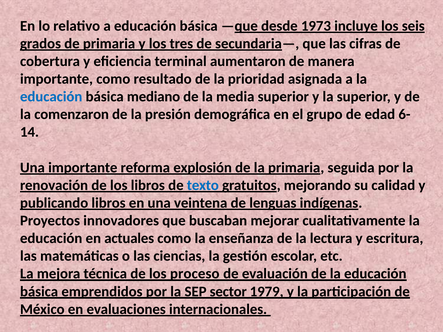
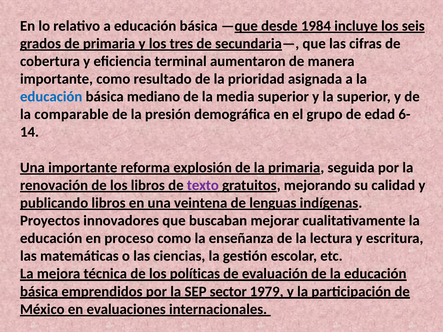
1973: 1973 -> 1984
comenzaron: comenzaron -> comparable
texto colour: blue -> purple
actuales: actuales -> proceso
proceso: proceso -> políticas
